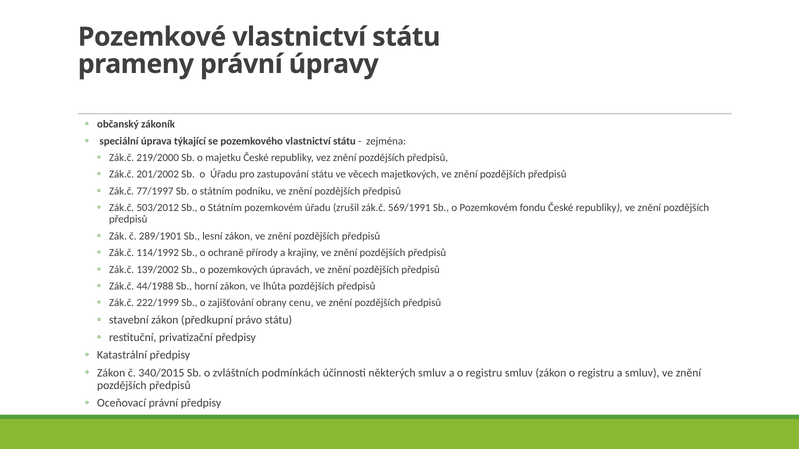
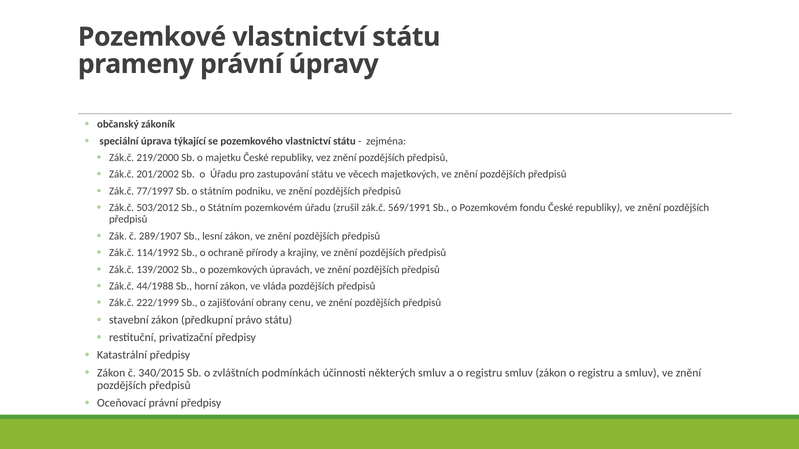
289/1901: 289/1901 -> 289/1907
lhůta: lhůta -> vláda
